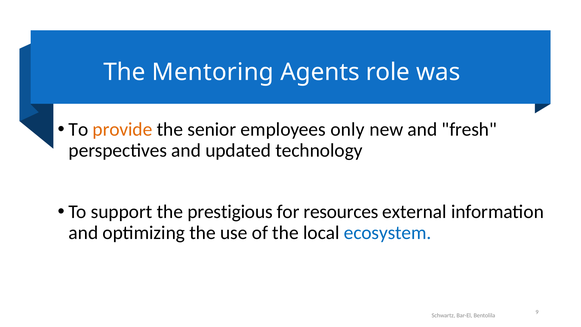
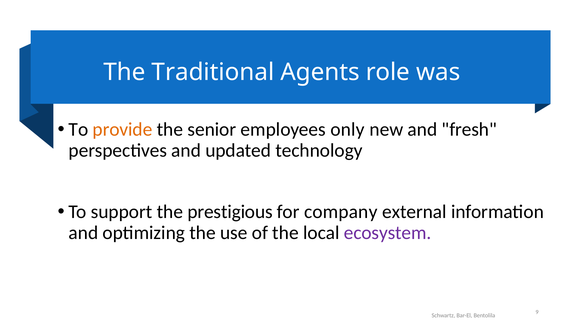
Mentoring: Mentoring -> Traditional
resources: resources -> company
ecosystem colour: blue -> purple
